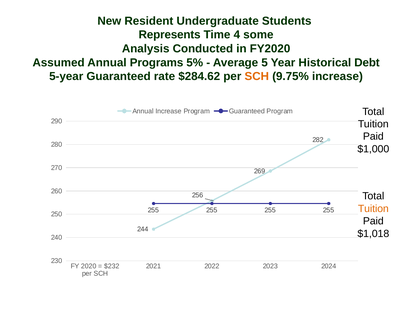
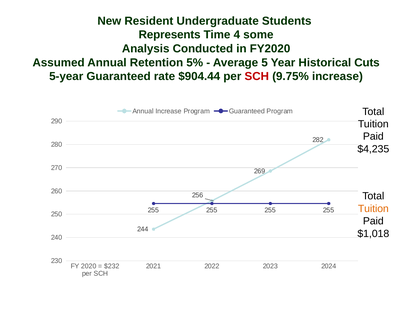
Programs: Programs -> Retention
Debt: Debt -> Cuts
$284.62: $284.62 -> $904.44
SCH at (257, 76) colour: orange -> red
$1,000: $1,000 -> $4,235
